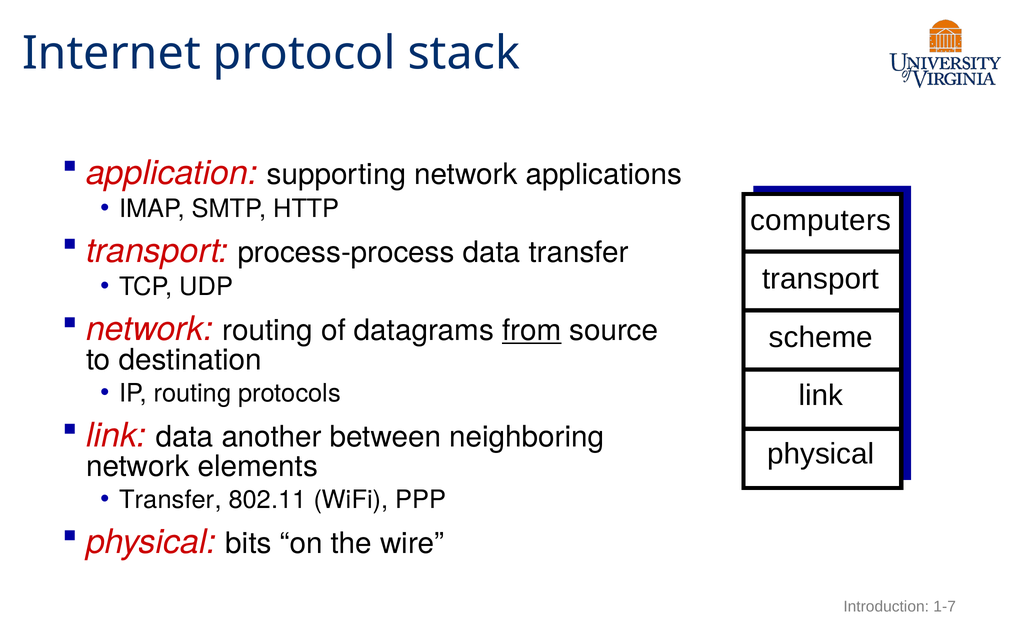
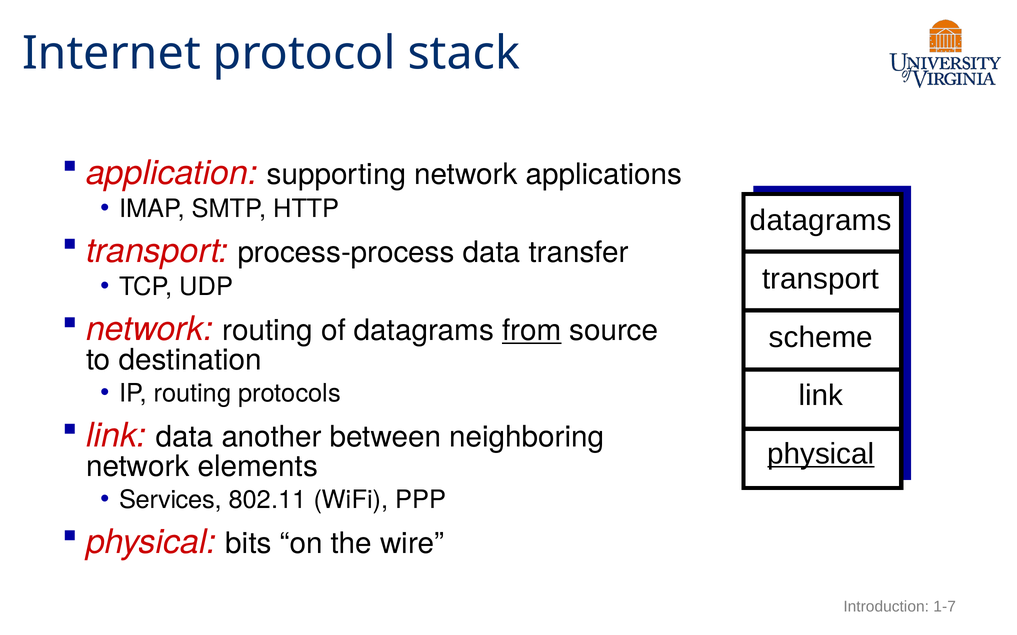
computers at (821, 221): computers -> datagrams
physical at (821, 454) underline: none -> present
Transfer at (170, 500): Transfer -> Services
